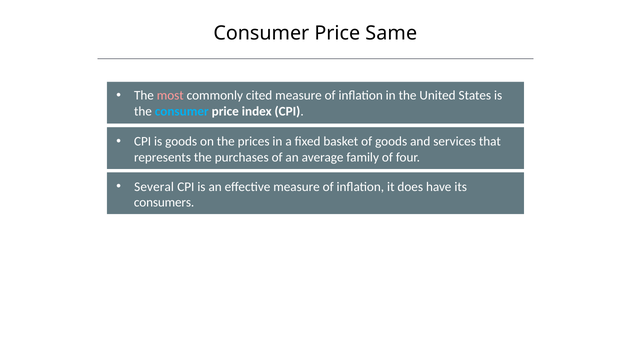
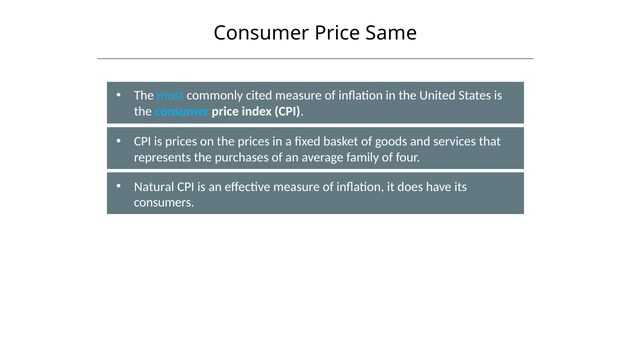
most colour: pink -> light blue
is goods: goods -> prices
Several: Several -> Natural
